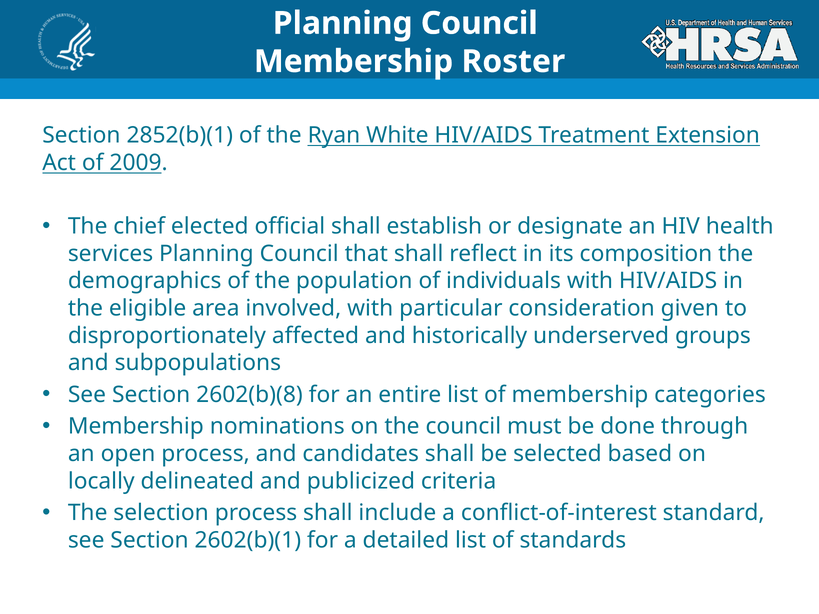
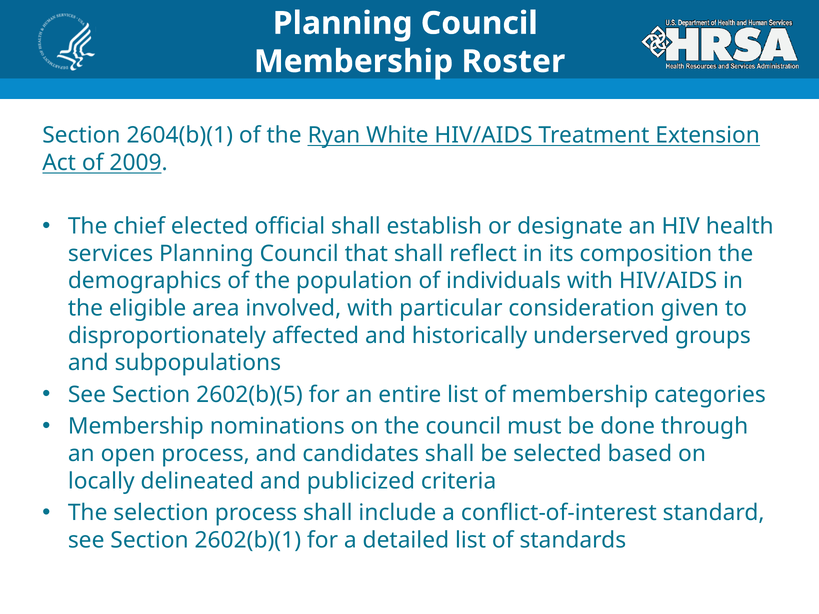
2852(b)(1: 2852(b)(1 -> 2604(b)(1
2602(b)(8: 2602(b)(8 -> 2602(b)(5
